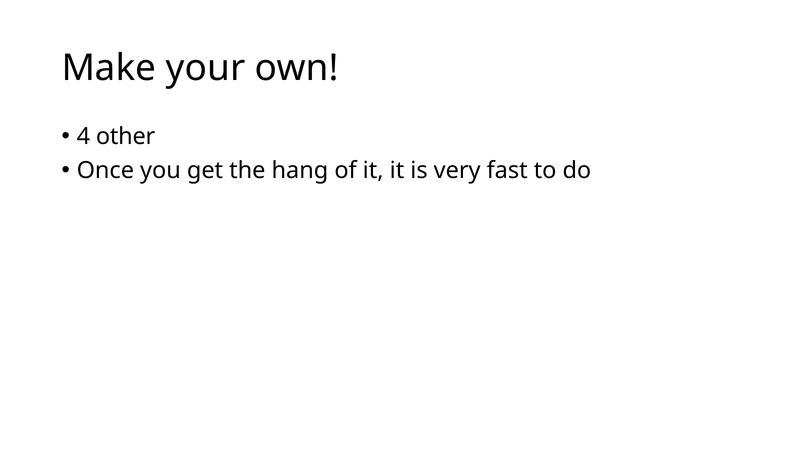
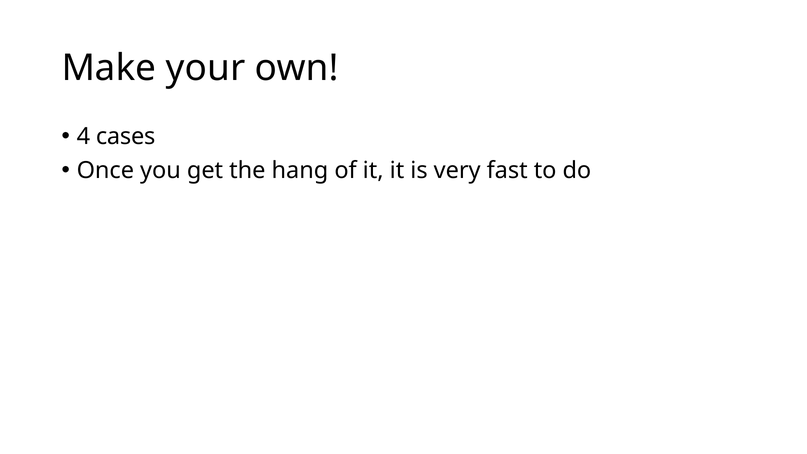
other: other -> cases
